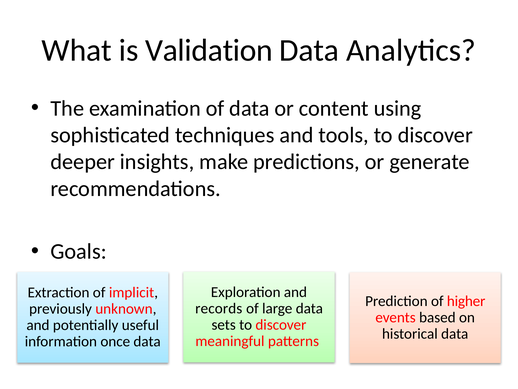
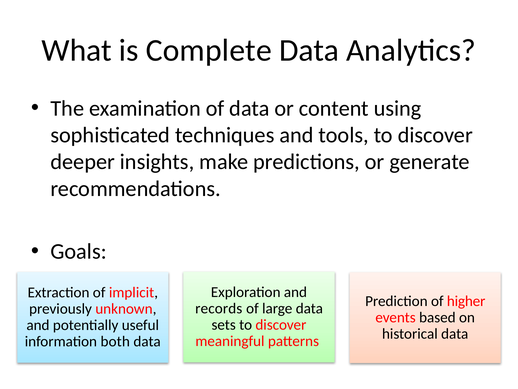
Validation: Validation -> Complete
once: once -> both
